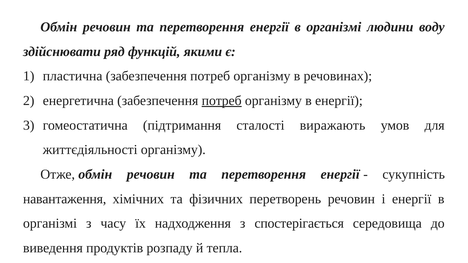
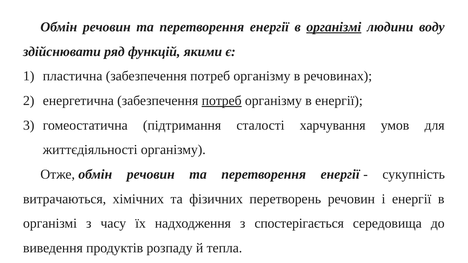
організмі at (334, 27) underline: none -> present
виражають: виражають -> харчування
навантаження: навантаження -> витрачаються
